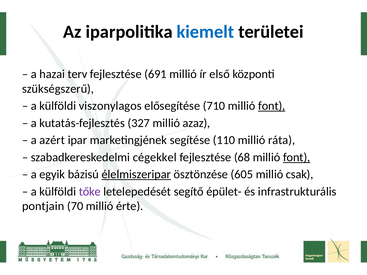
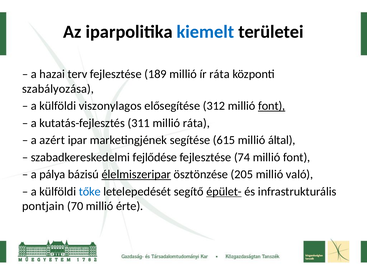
691: 691 -> 189
ír első: első -> ráta
szükségszerű: szükségszerű -> szabályozása
710: 710 -> 312
327: 327 -> 311
millió azaz: azaz -> ráta
110: 110 -> 615
ráta: ráta -> által
cégekkel: cégekkel -> fejlődése
68: 68 -> 74
font at (297, 157) underline: present -> none
egyik: egyik -> pálya
605: 605 -> 205
csak: csak -> való
tőke colour: purple -> blue
épület- underline: none -> present
